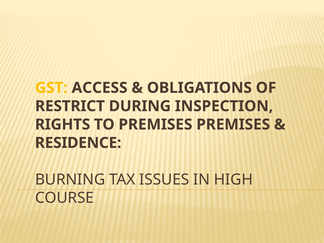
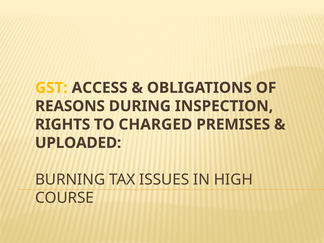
RESTRICT: RESTRICT -> REASONS
TO PREMISES: PREMISES -> CHARGED
RESIDENCE: RESIDENCE -> UPLOADED
